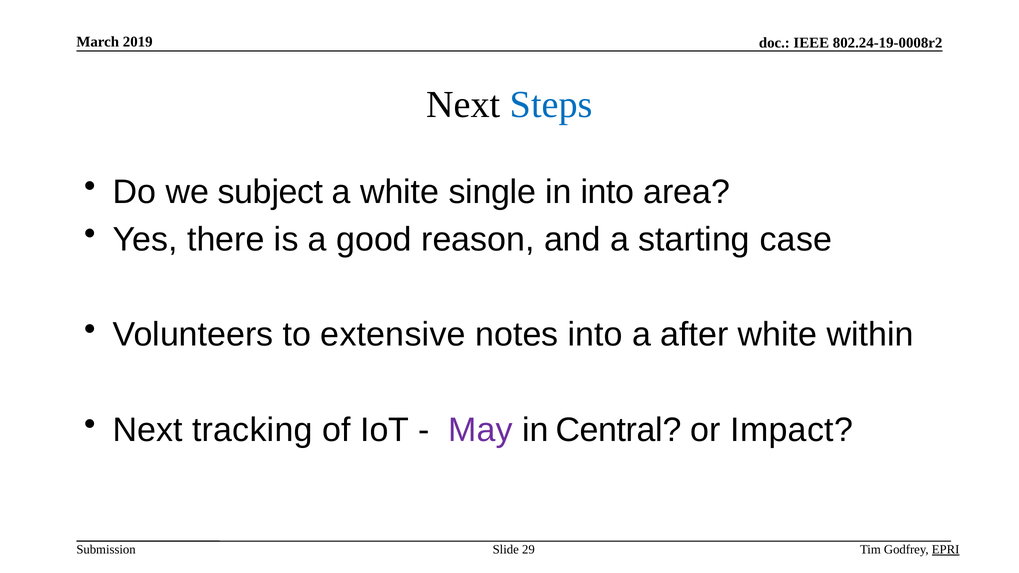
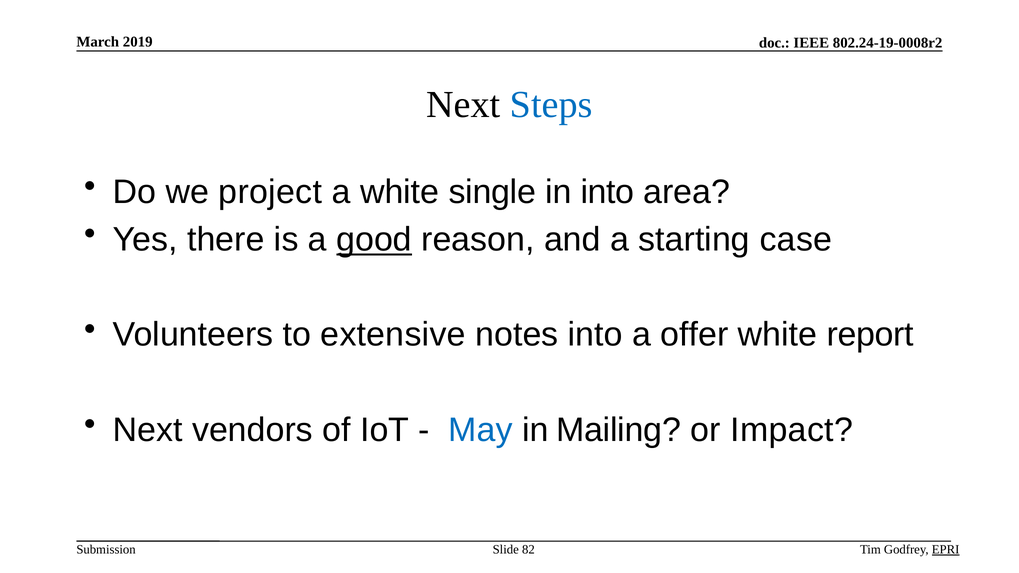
subject: subject -> project
good underline: none -> present
after: after -> offer
within: within -> report
tracking: tracking -> vendors
May colour: purple -> blue
Central: Central -> Mailing
29: 29 -> 82
